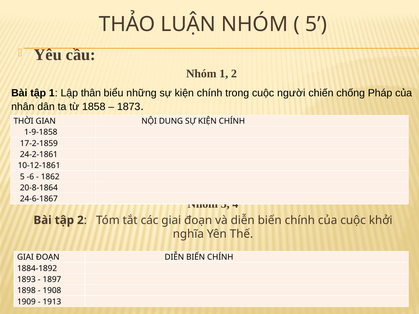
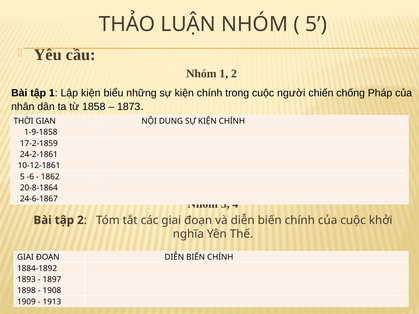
Lập thân: thân -> kiện
